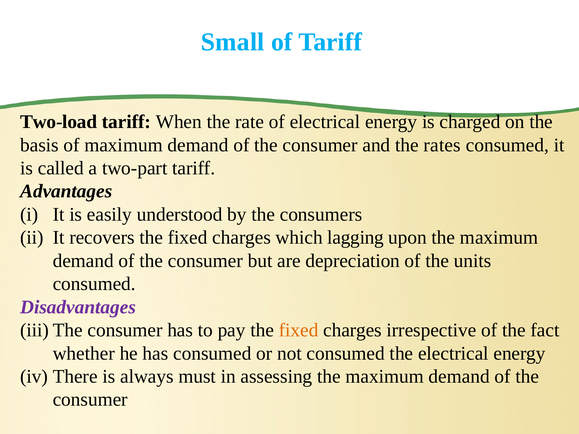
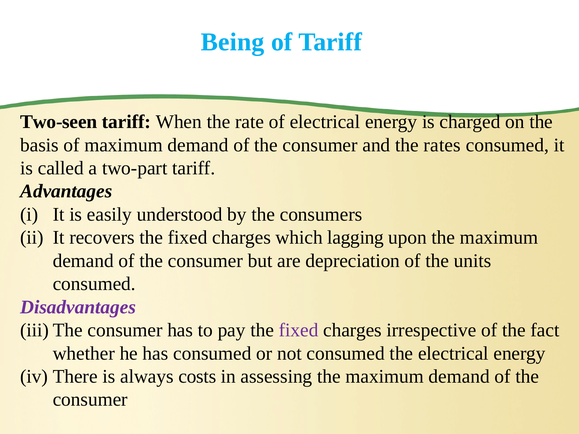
Small: Small -> Being
Two-load: Two-load -> Two-seen
fixed at (299, 330) colour: orange -> purple
must: must -> costs
